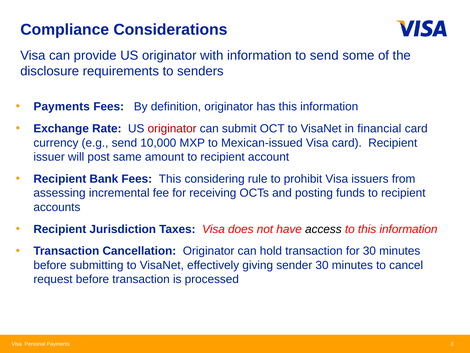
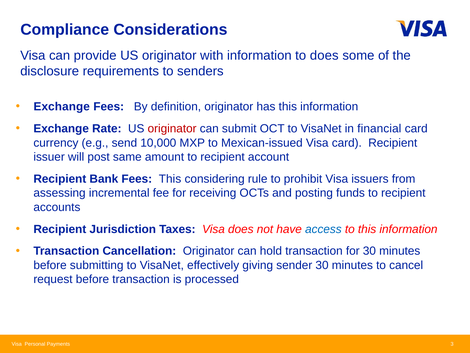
to send: send -> does
Payments at (62, 107): Payments -> Exchange
access colour: black -> blue
